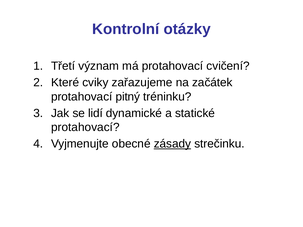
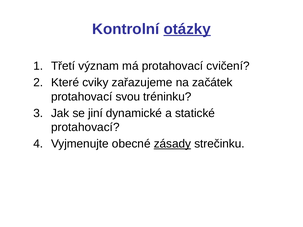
otázky underline: none -> present
pitný: pitný -> svou
lidí: lidí -> jiní
